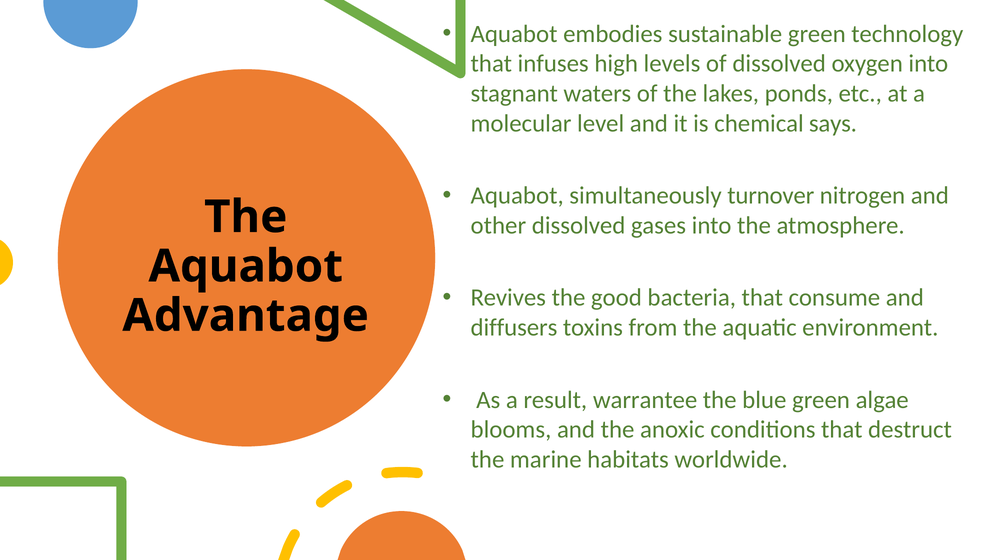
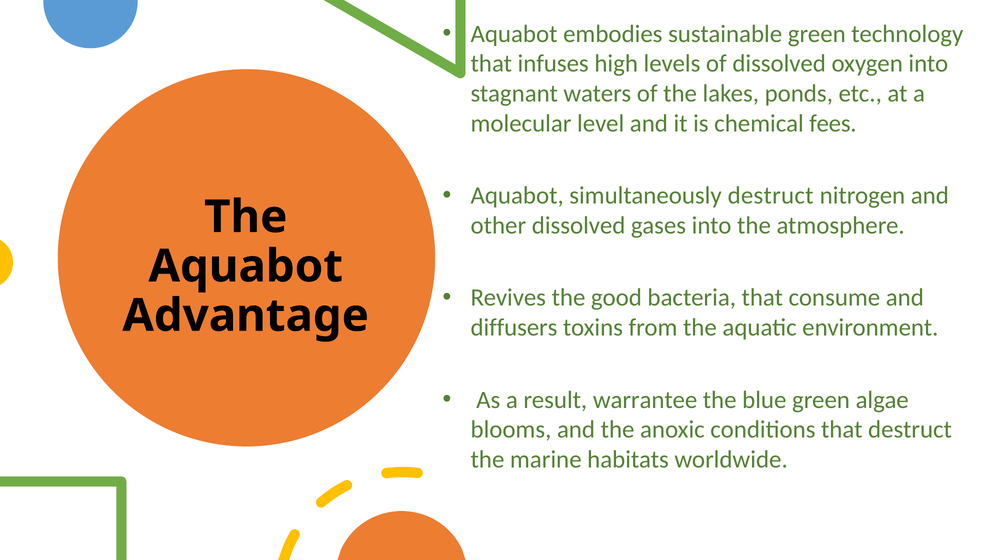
says: says -> fees
simultaneously turnover: turnover -> destruct
